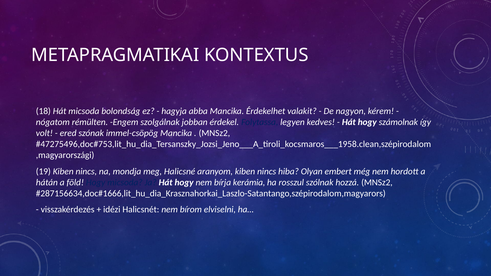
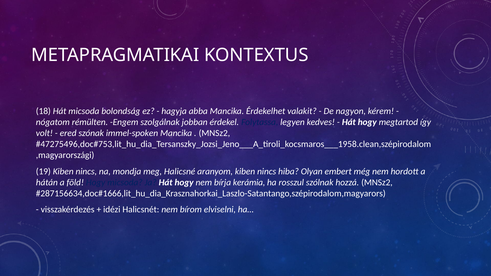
számolnak: számolnak -> megtartod
immel-csöpög: immel-csöpög -> immel-spoken
